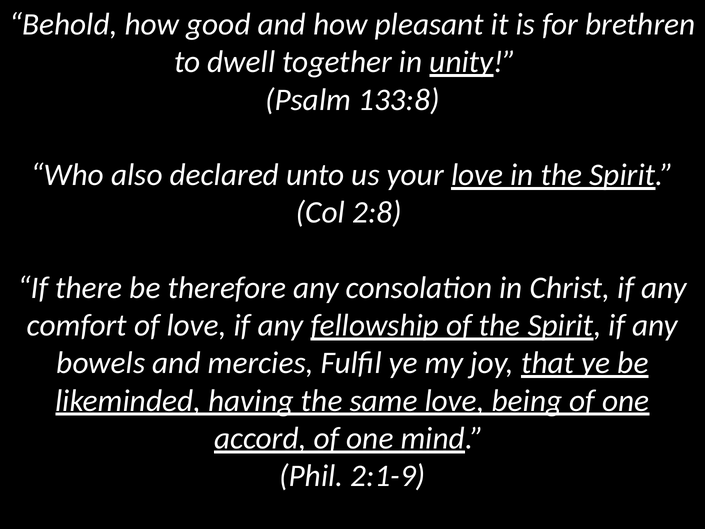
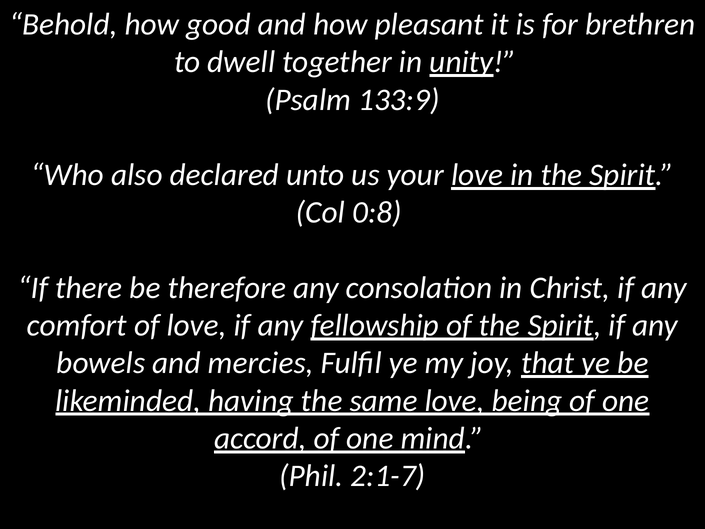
133:8: 133:8 -> 133:9
2:8: 2:8 -> 0:8
2:1-9: 2:1-9 -> 2:1-7
